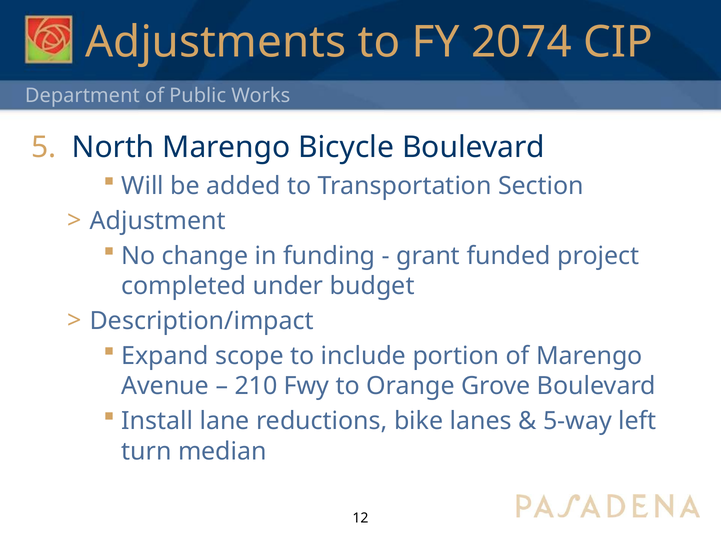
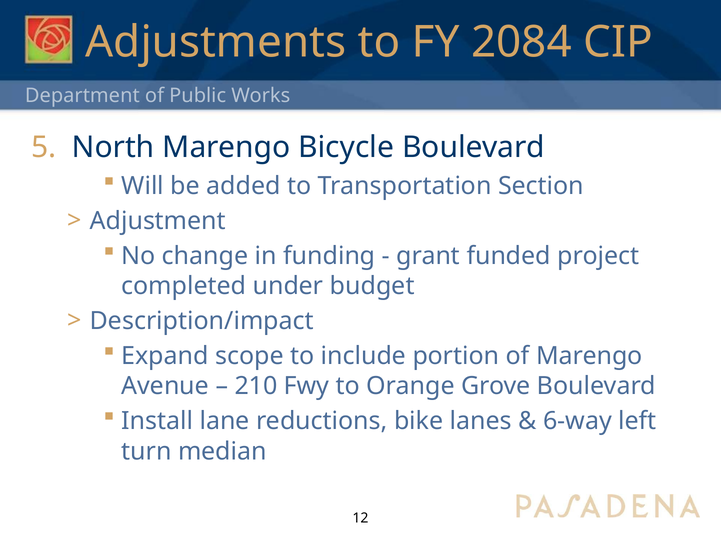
2074: 2074 -> 2084
5-way: 5-way -> 6-way
